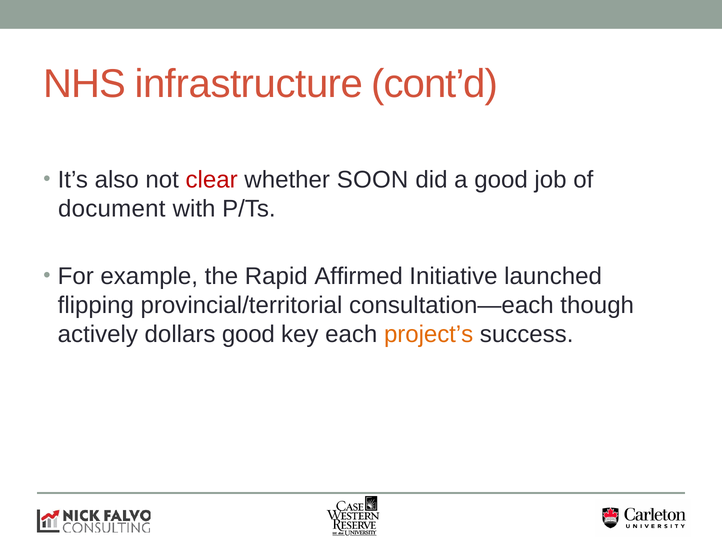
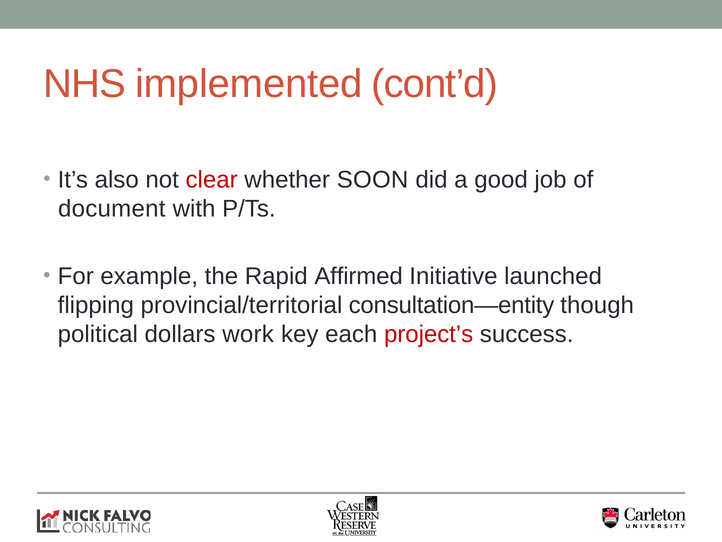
infrastructure: infrastructure -> implemented
consultation—each: consultation—each -> consultation—entity
actively: actively -> political
dollars good: good -> work
project’s colour: orange -> red
